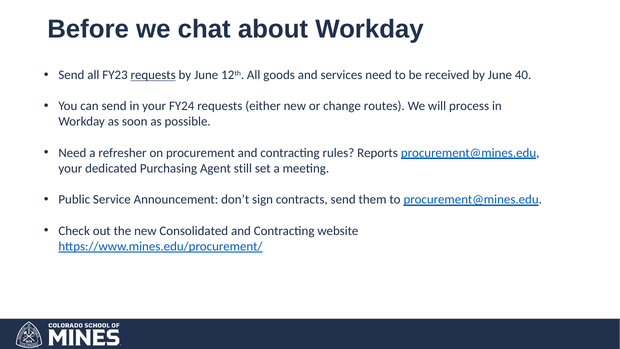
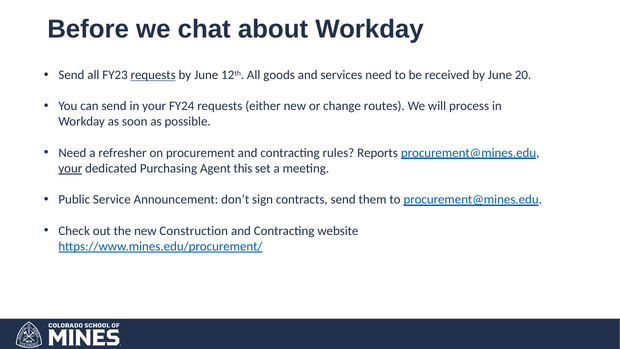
40: 40 -> 20
your at (70, 168) underline: none -> present
still: still -> this
Consolidated: Consolidated -> Construction
